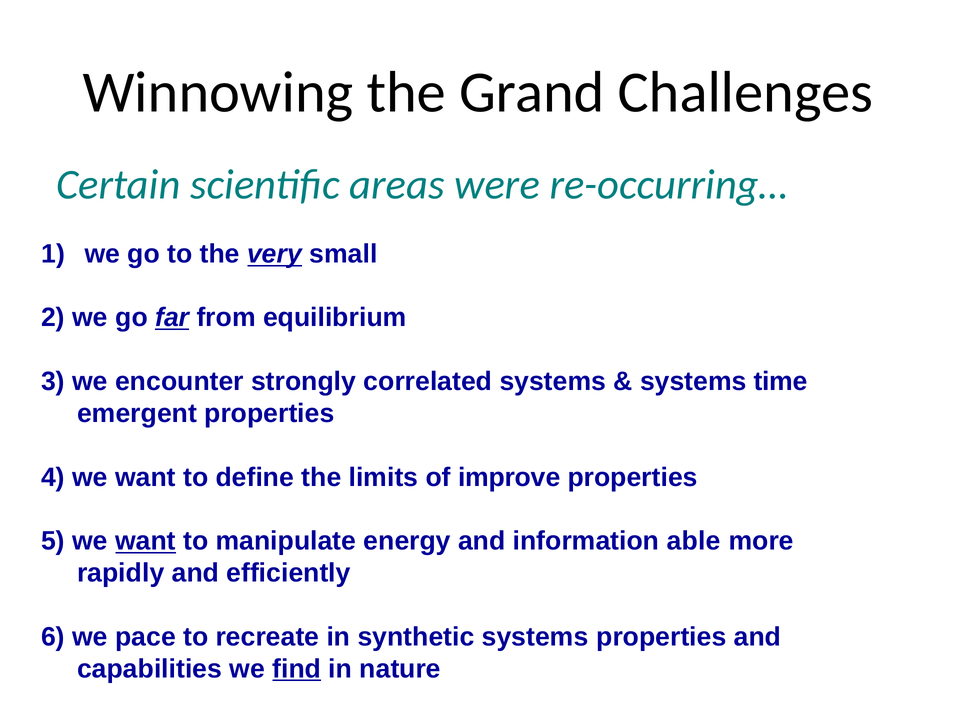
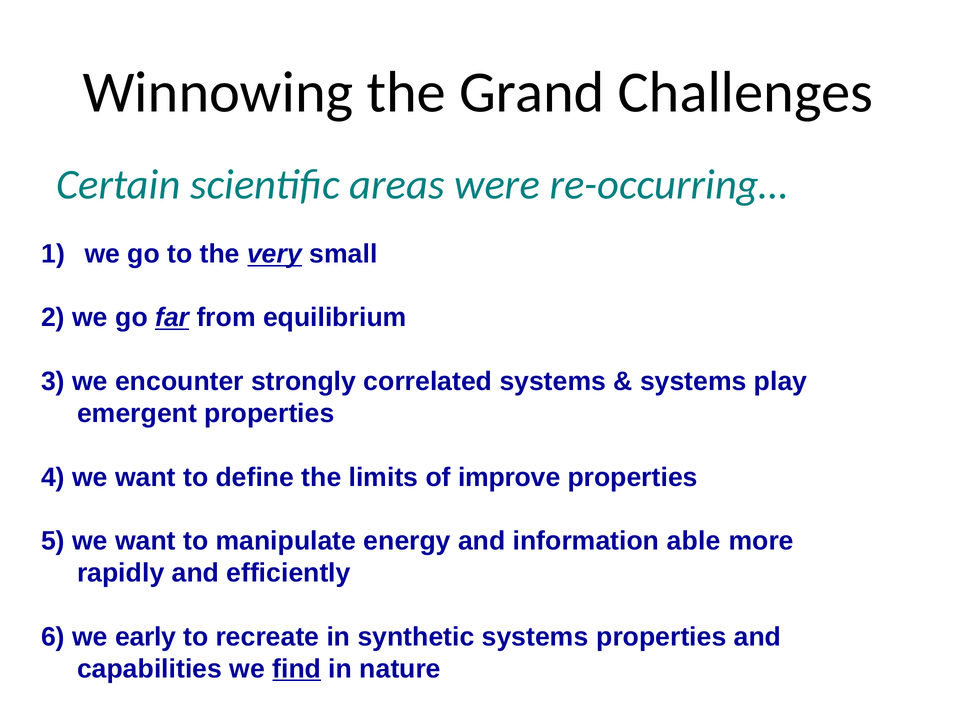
time: time -> play
want at (146, 541) underline: present -> none
pace: pace -> early
